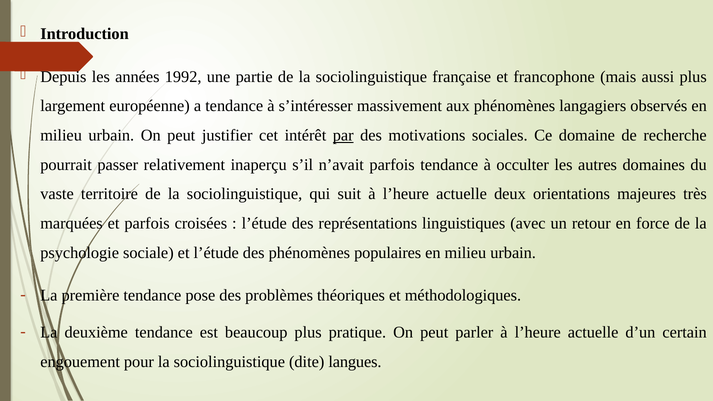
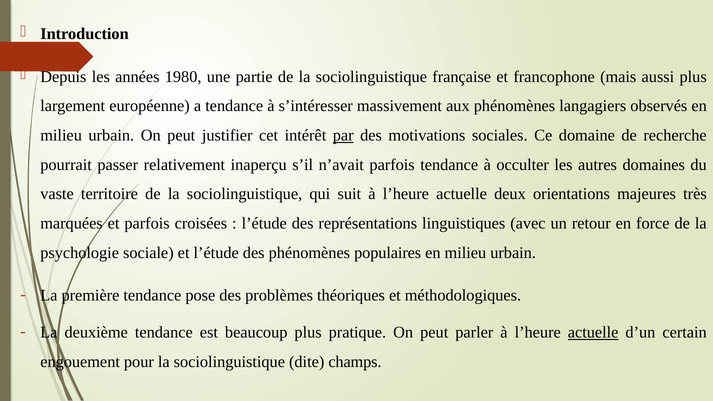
1992: 1992 -> 1980
actuelle at (593, 332) underline: none -> present
langues: langues -> champs
